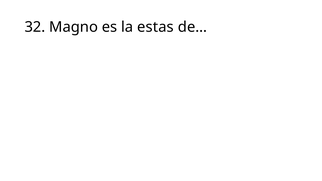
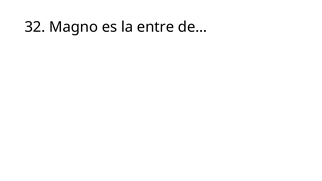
estas: estas -> entre
